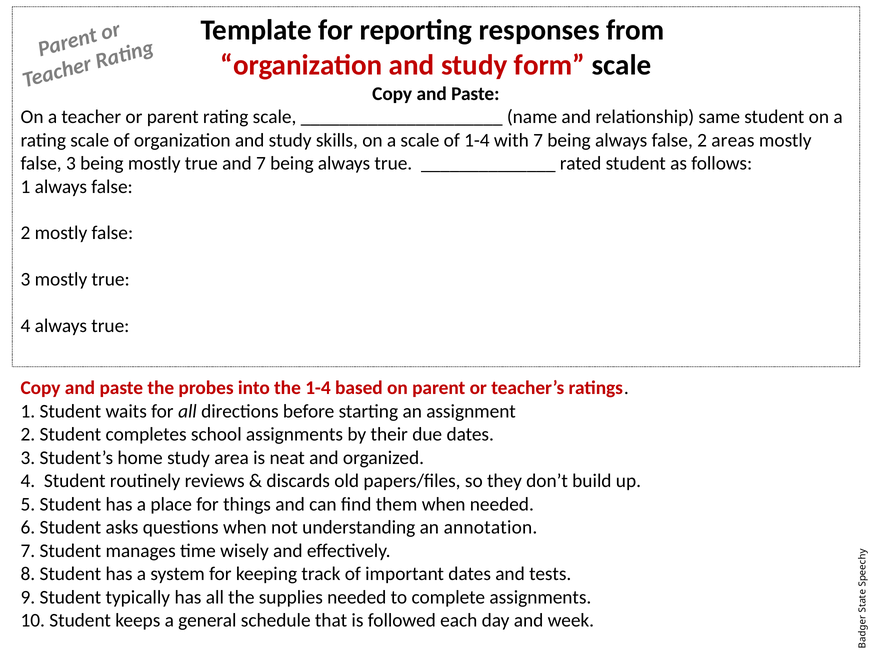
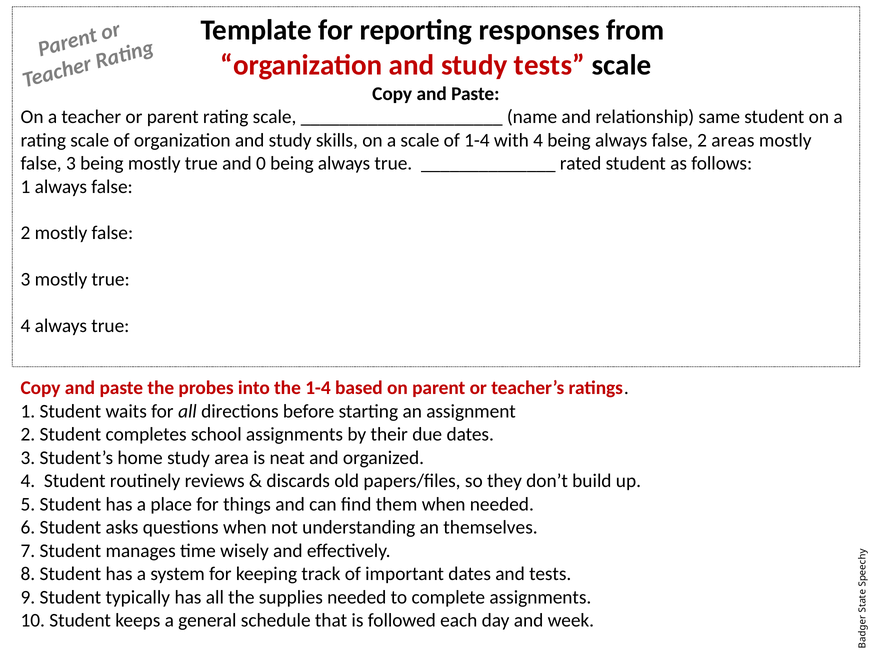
study form: form -> tests
with 7: 7 -> 4
and 7: 7 -> 0
annotation: annotation -> themselves
